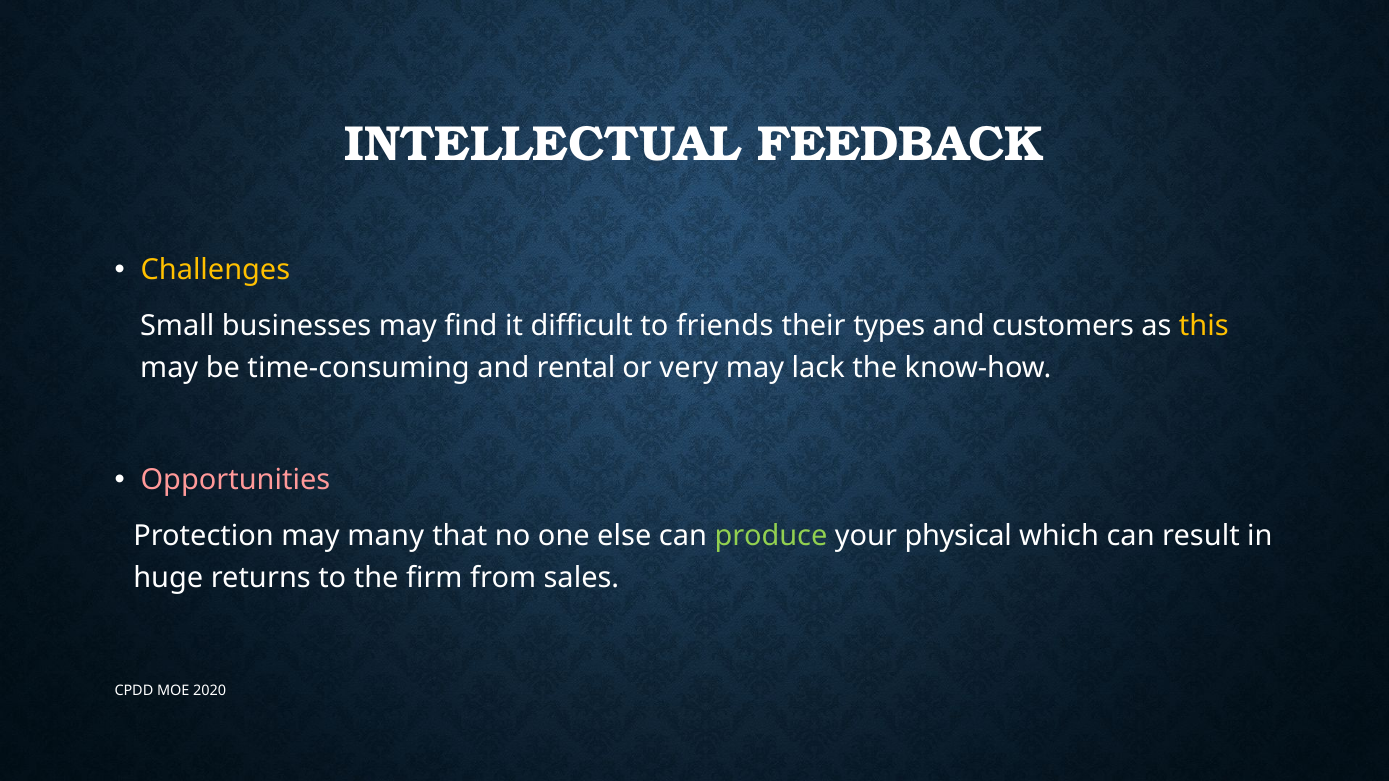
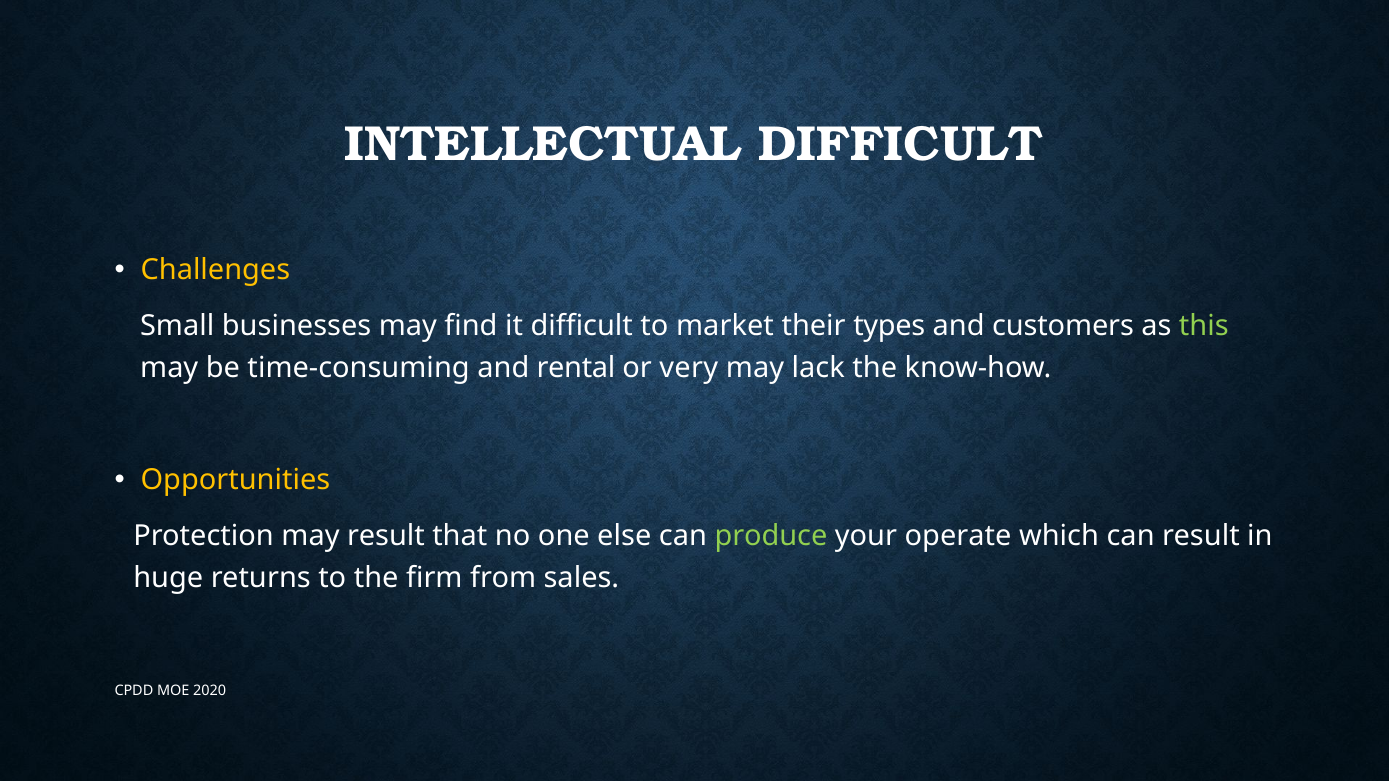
INTELLECTUAL FEEDBACK: FEEDBACK -> DIFFICULT
friends: friends -> market
this colour: yellow -> light green
Opportunities colour: pink -> yellow
may many: many -> result
physical: physical -> operate
